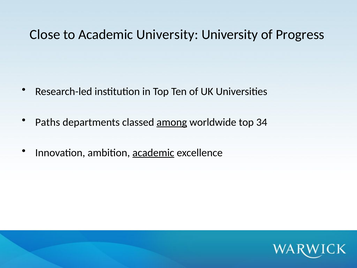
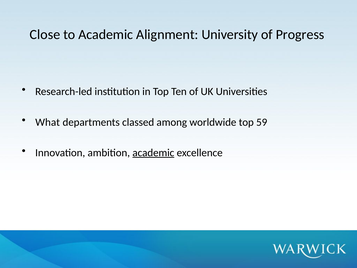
Academic University: University -> Alignment
Paths: Paths -> What
among underline: present -> none
34: 34 -> 59
